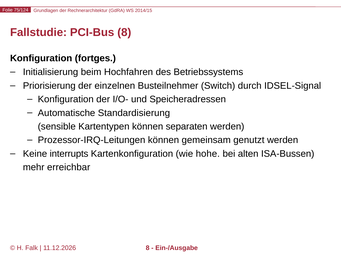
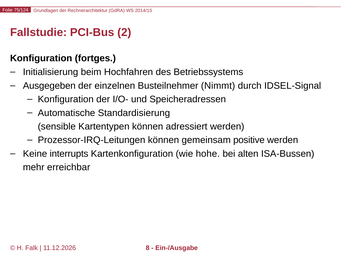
PCI-Bus 8: 8 -> 2
Priorisierung: Priorisierung -> Ausgegeben
Switch: Switch -> Nimmt
separaten: separaten -> adressiert
genutzt: genutzt -> positive
